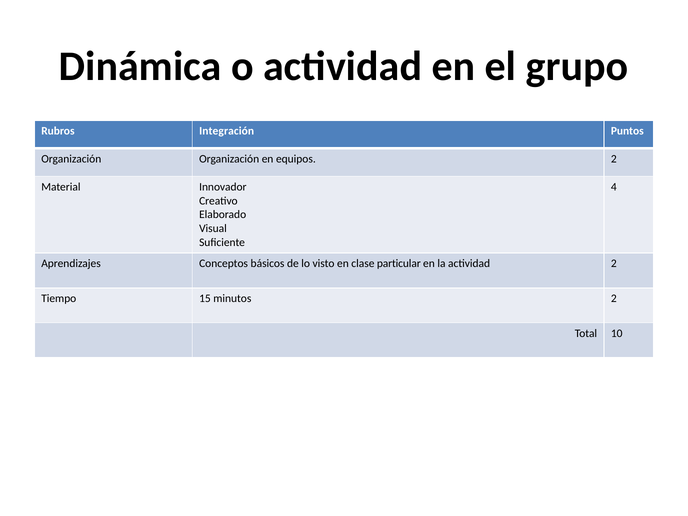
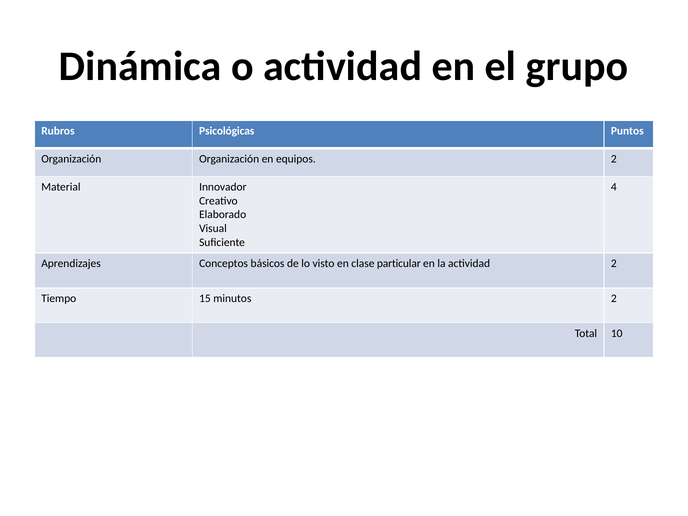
Integración: Integración -> Psicológicas
